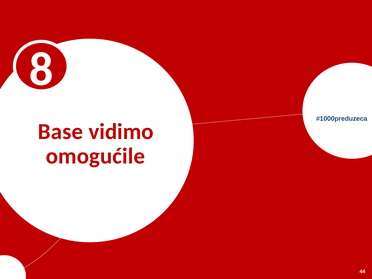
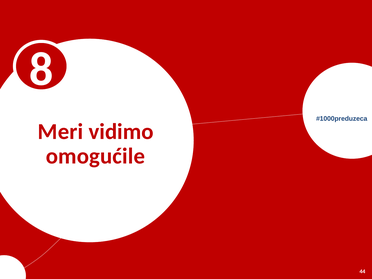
Base: Base -> Meri
